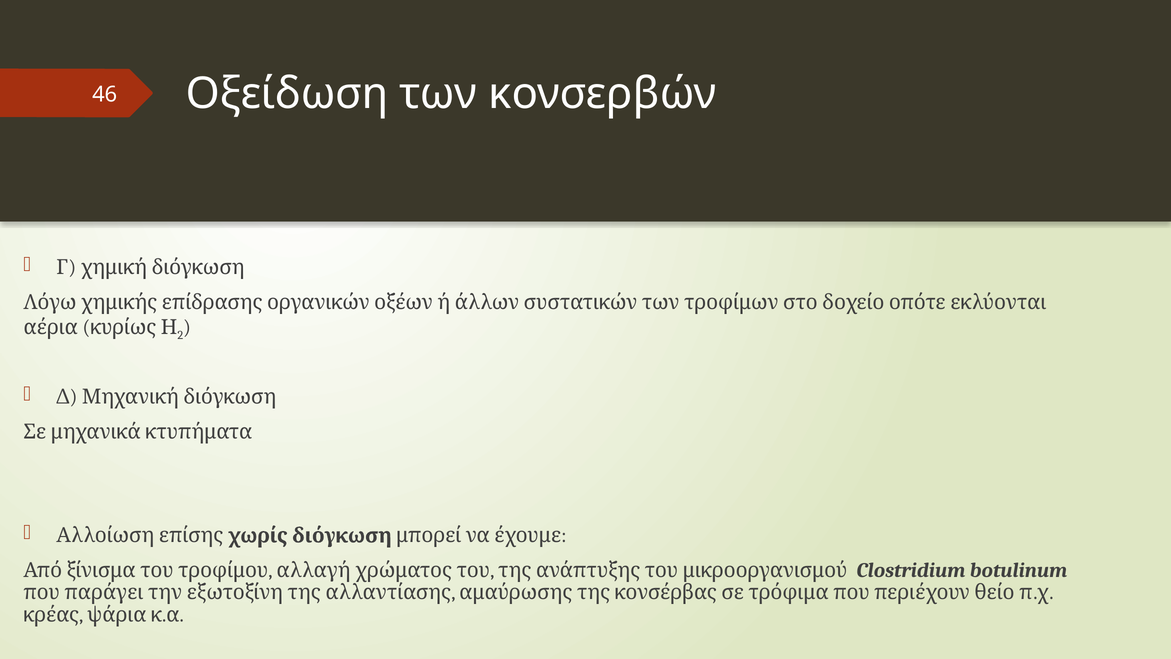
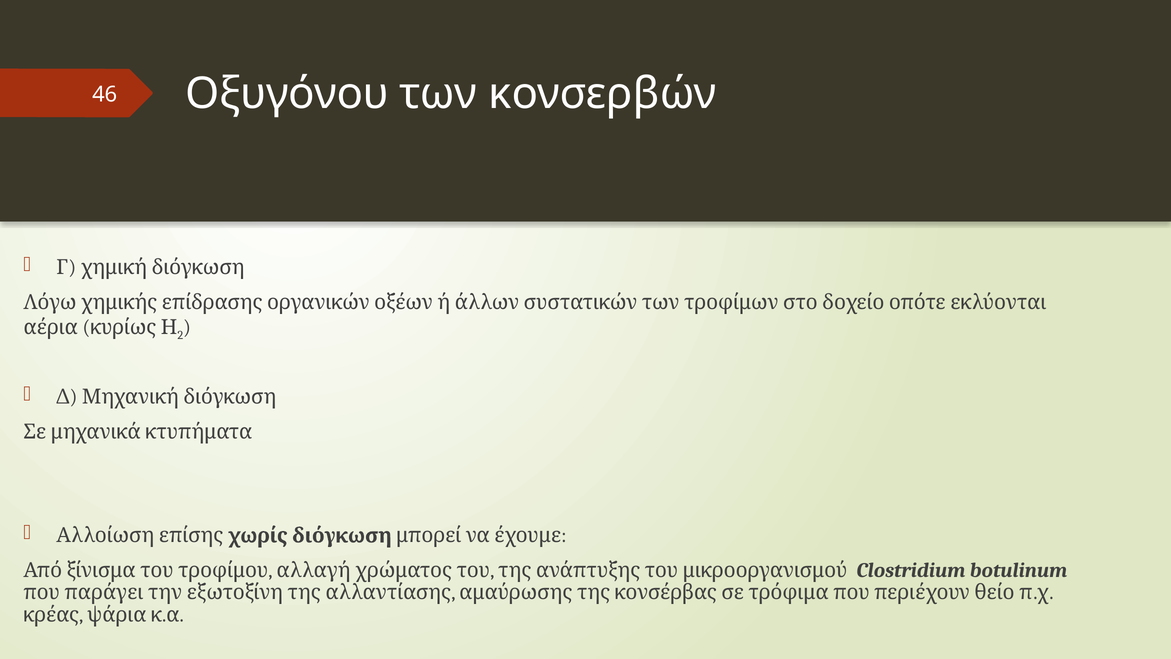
Οξείδωση: Οξείδωση -> Οξυγόνου
